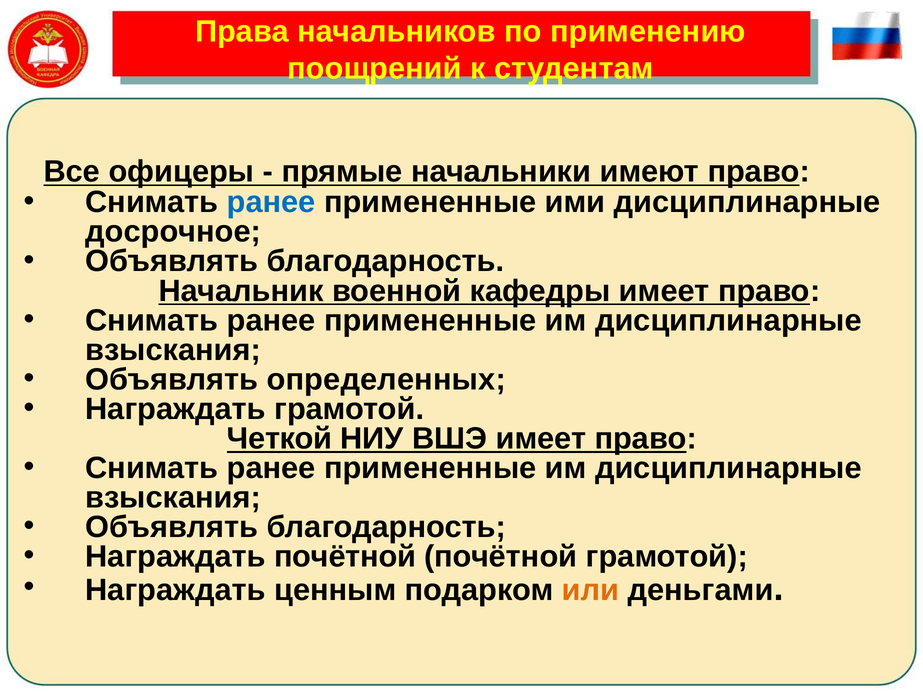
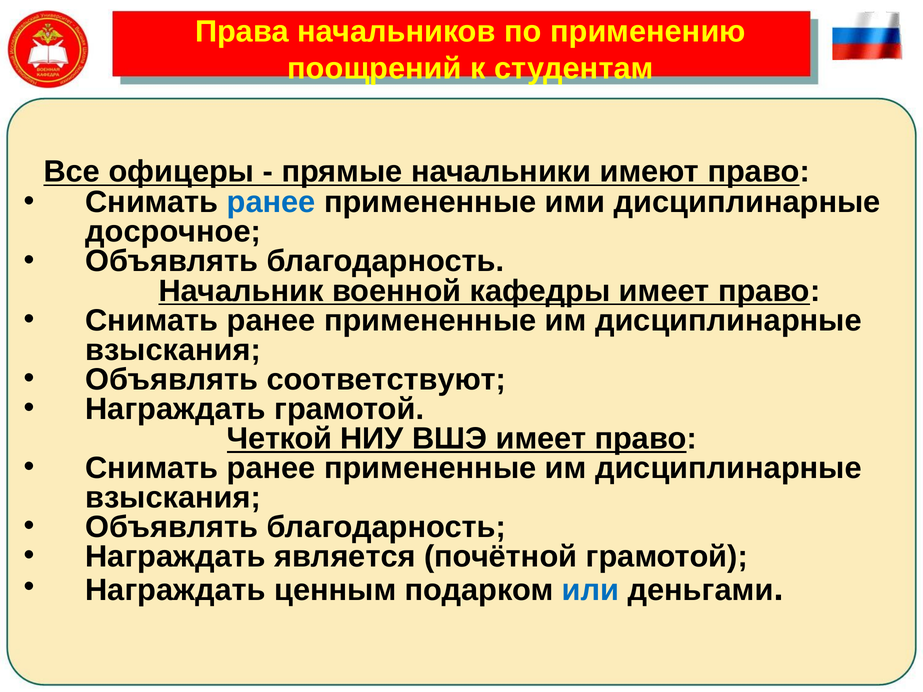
определенных: определенных -> соответствуют
Награждать почётной: почётной -> является
или colour: orange -> blue
